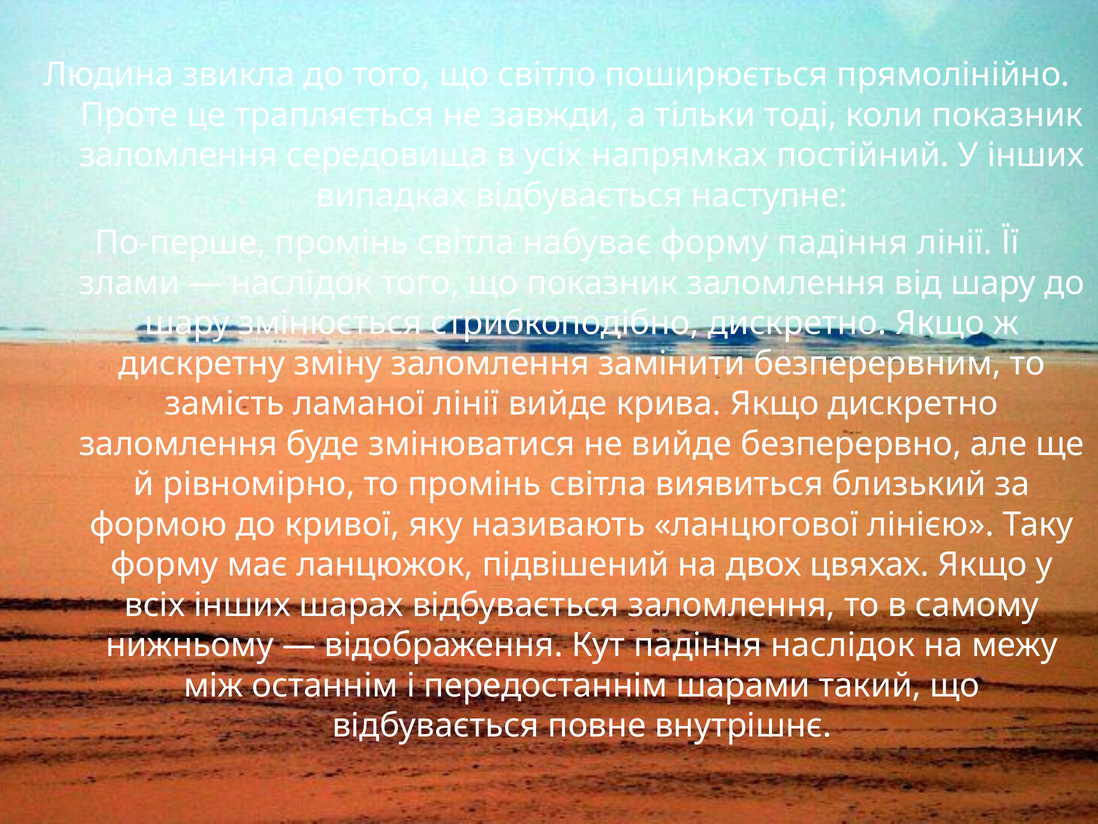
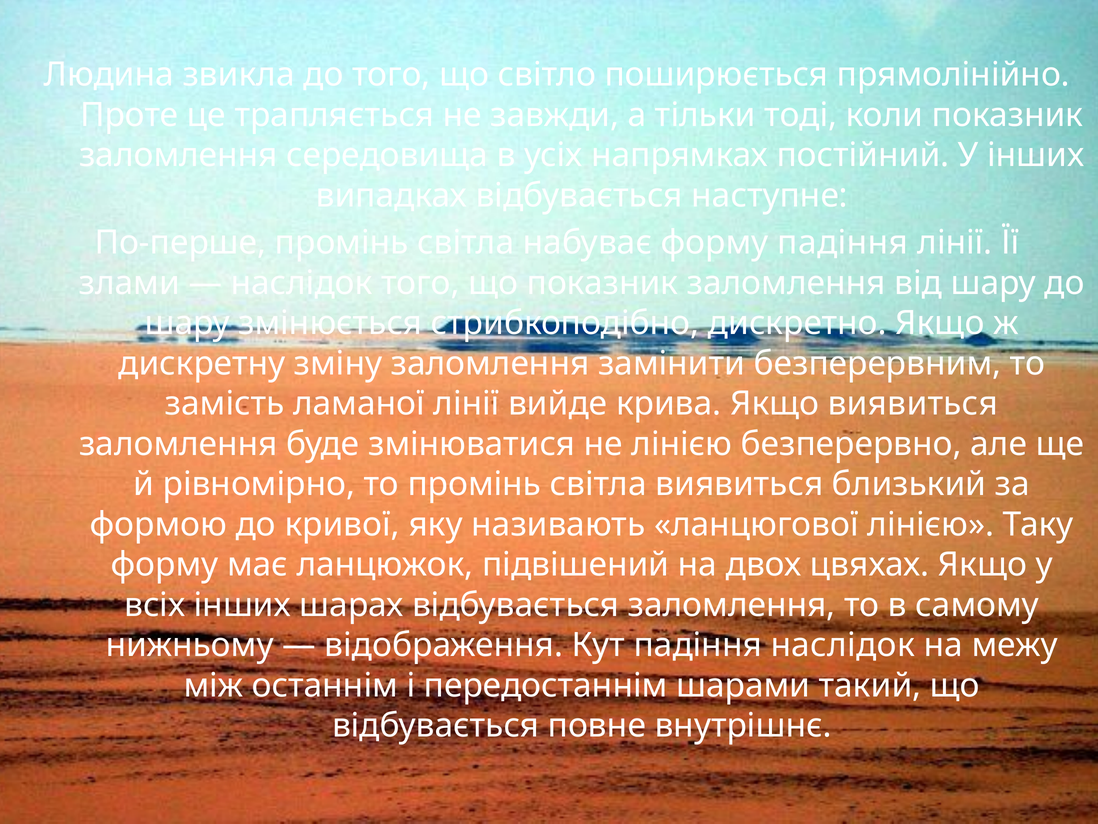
Якщо дискретно: дискретно -> виявиться
не вийде: вийде -> лінією
